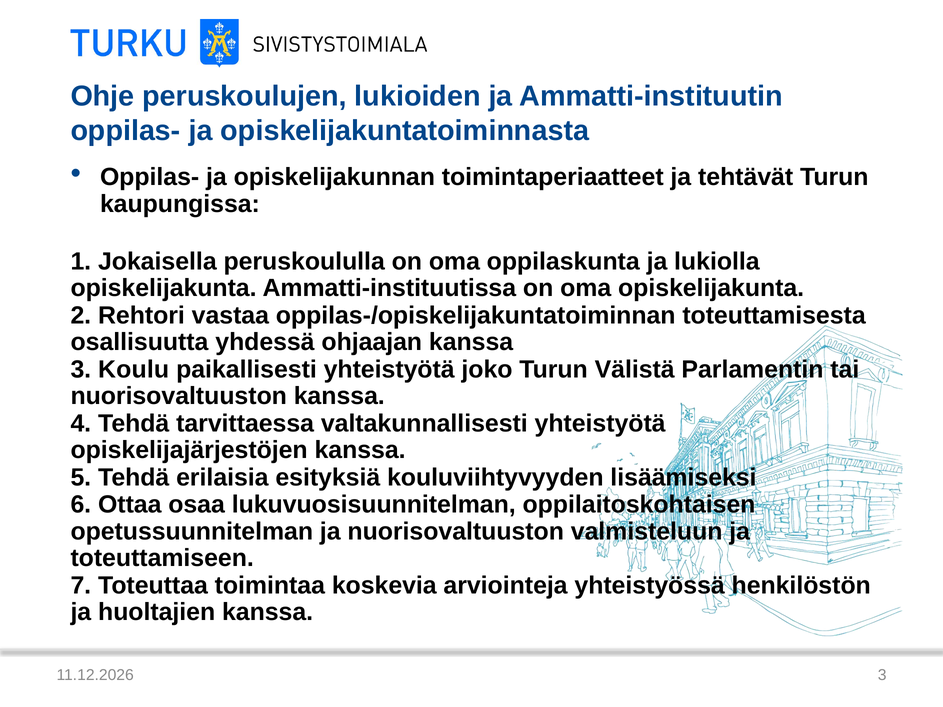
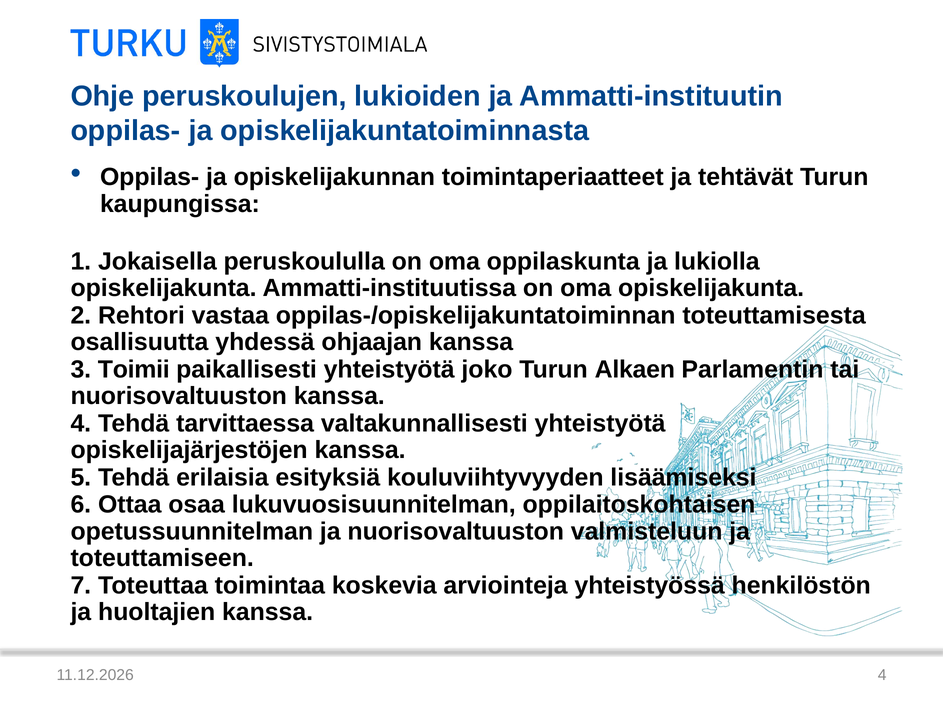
Koulu: Koulu -> Toimii
Välistä: Välistä -> Alkaen
3 at (882, 675): 3 -> 4
